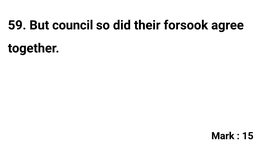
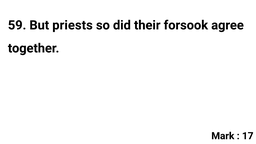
council: council -> priests
15: 15 -> 17
